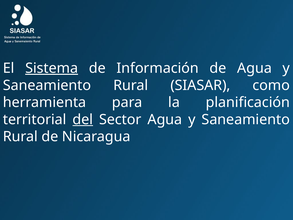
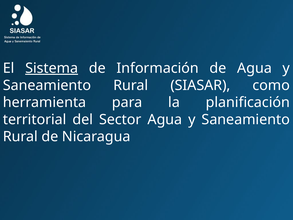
del underline: present -> none
